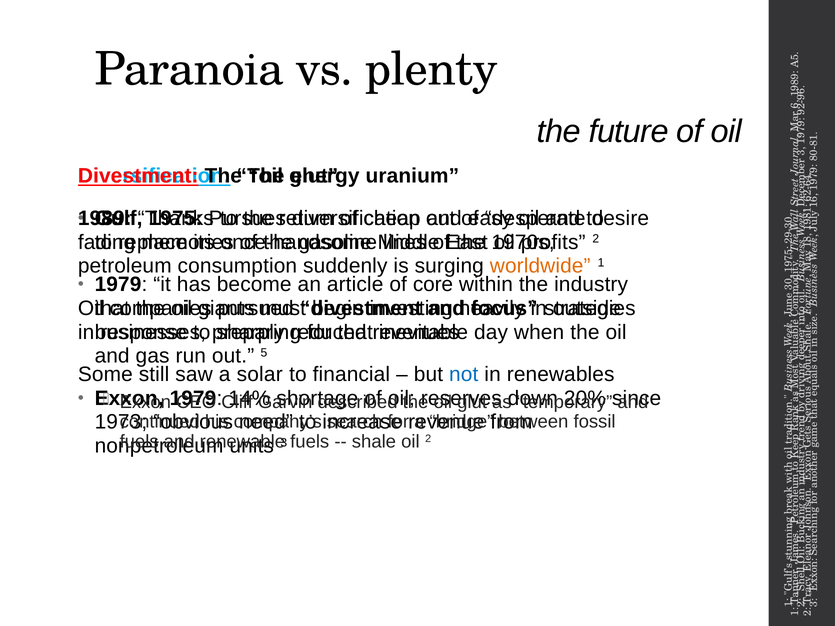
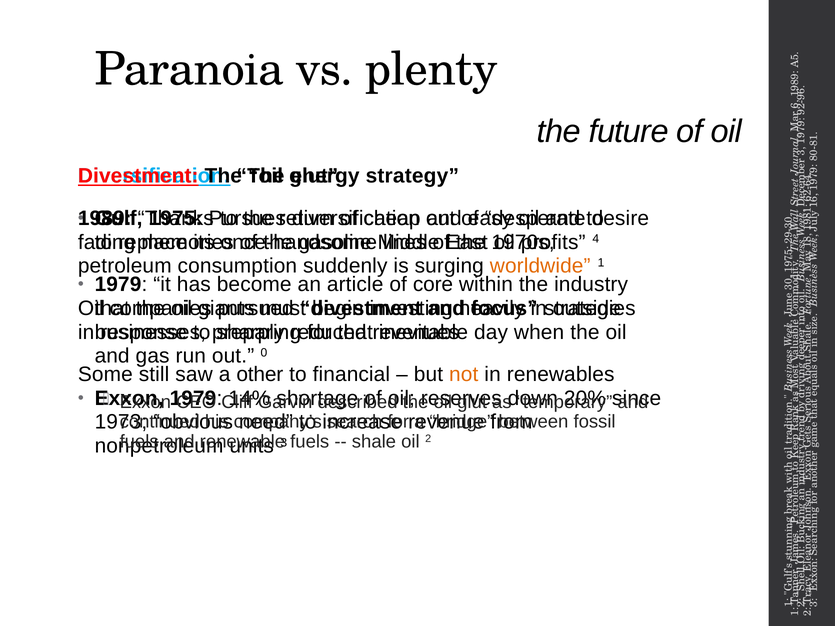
uranium: uranium -> strategy
2 at (596, 239): 2 -> 4
out 5: 5 -> 0
solar: solar -> other
not colour: blue -> orange
